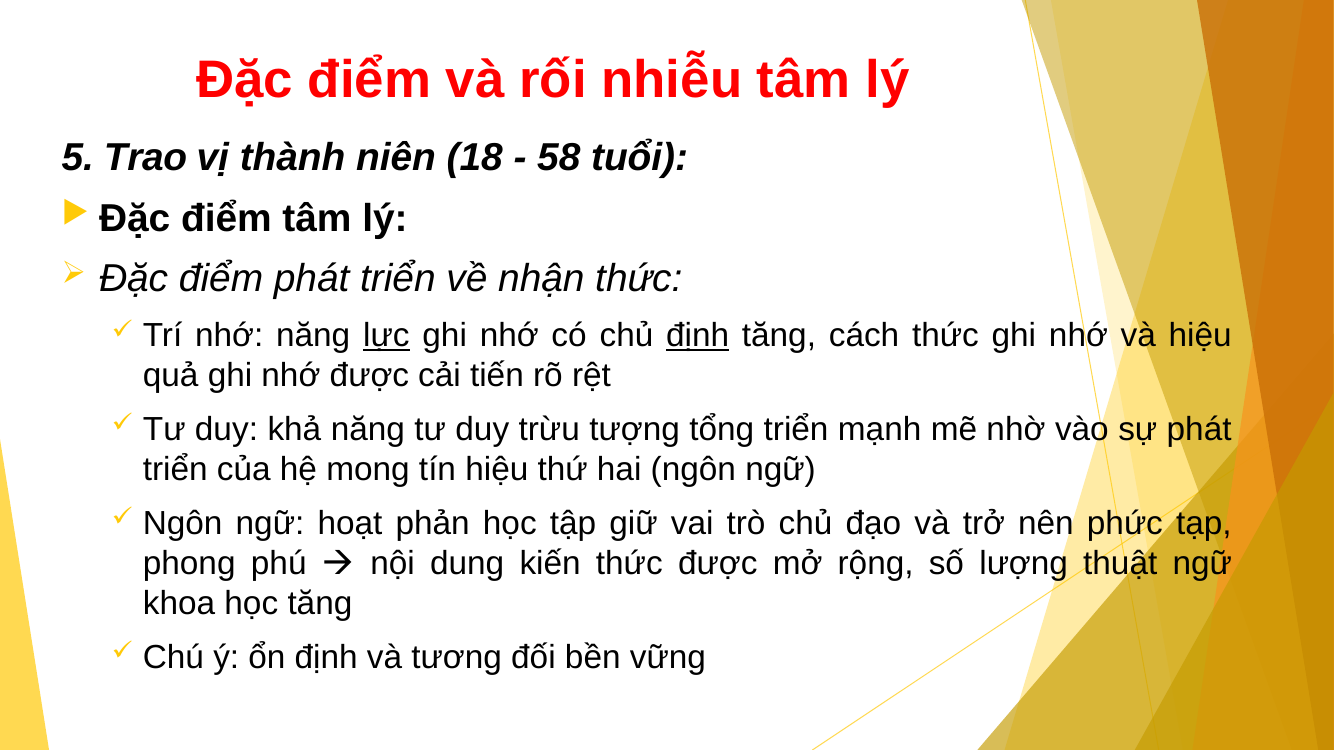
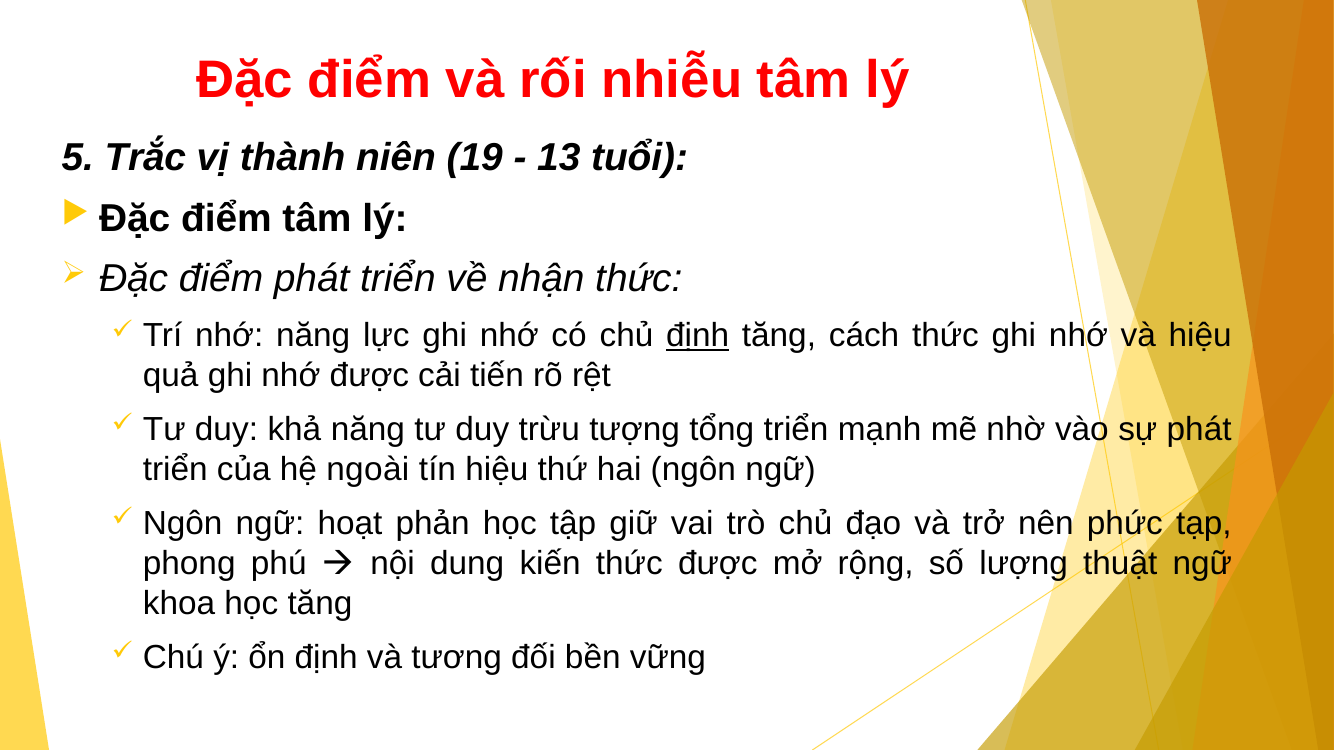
Trao: Trao -> Trắc
18: 18 -> 19
58: 58 -> 13
lực underline: present -> none
mong: mong -> ngoài
